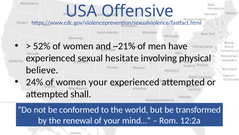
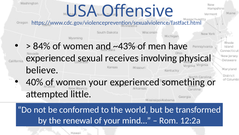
52%: 52% -> 84%
~21%: ~21% -> ~43%
hesitate: hesitate -> receives
24%: 24% -> 40%
experienced attempted: attempted -> something
shall: shall -> little
